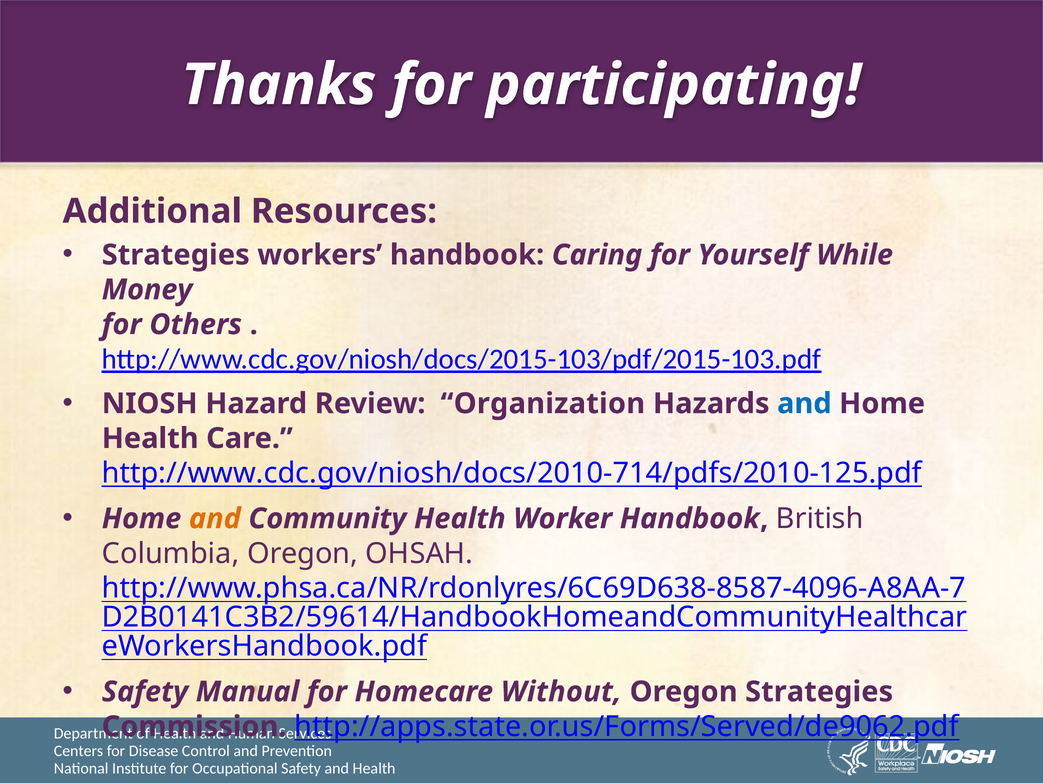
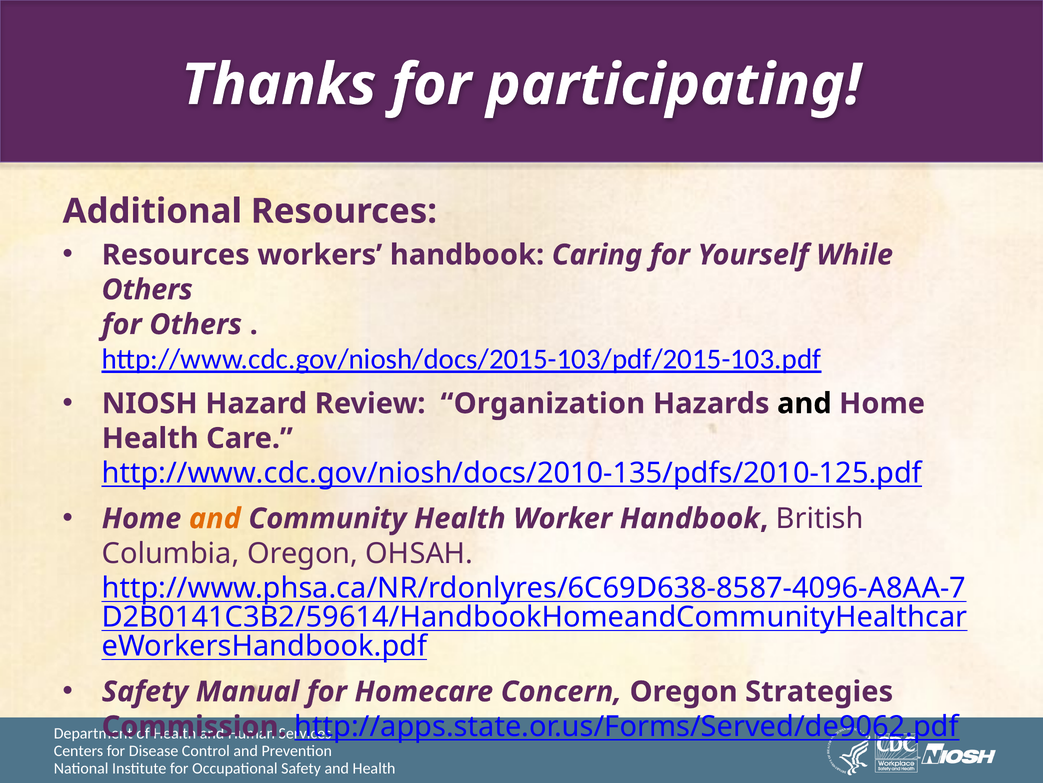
Strategies at (176, 255): Strategies -> Resources
Money at (147, 289): Money -> Others
and at (804, 403) colour: blue -> black
http://www.cdc.gov/niosh/docs/2010-714/pdfs/2010-125.pdf: http://www.cdc.gov/niosh/docs/2010-714/pdfs/2010-125.pdf -> http://www.cdc.gov/niosh/docs/2010-135/pdfs/2010-125.pdf
Without: Without -> Concern
